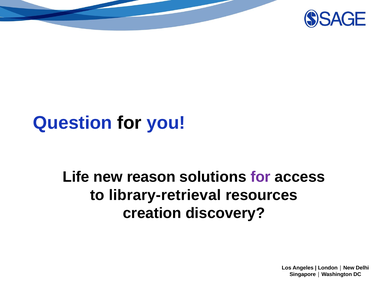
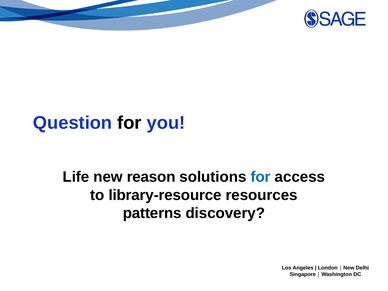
for at (261, 177) colour: purple -> blue
library-retrieval: library-retrieval -> library-resource
creation: creation -> patterns
